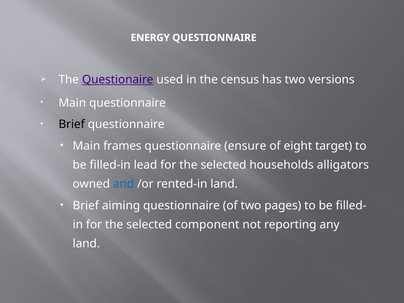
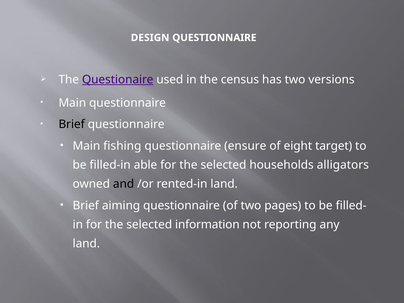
ENERGY: ENERGY -> DESIGN
frames: frames -> fishing
lead: lead -> able
and colour: blue -> black
component: component -> information
